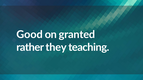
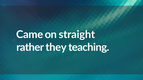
Good: Good -> Came
granted: granted -> straight
